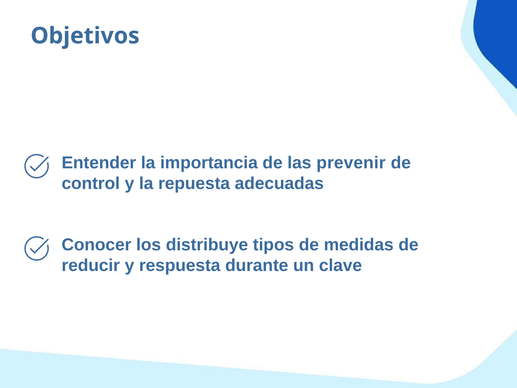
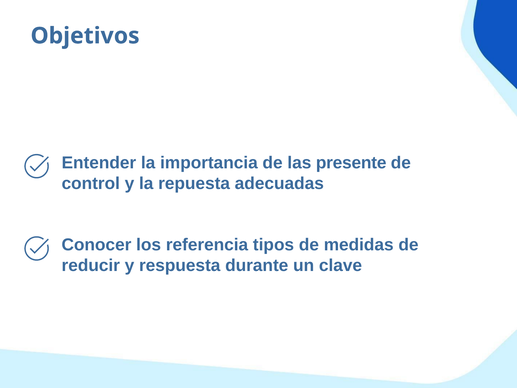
prevenir: prevenir -> presente
distribuye: distribuye -> referencia
